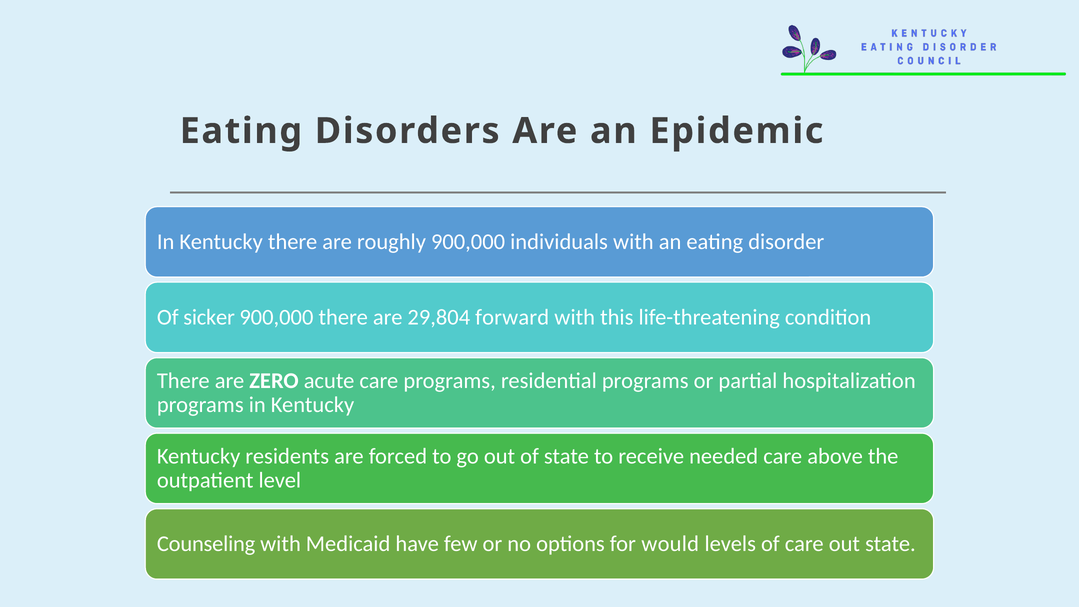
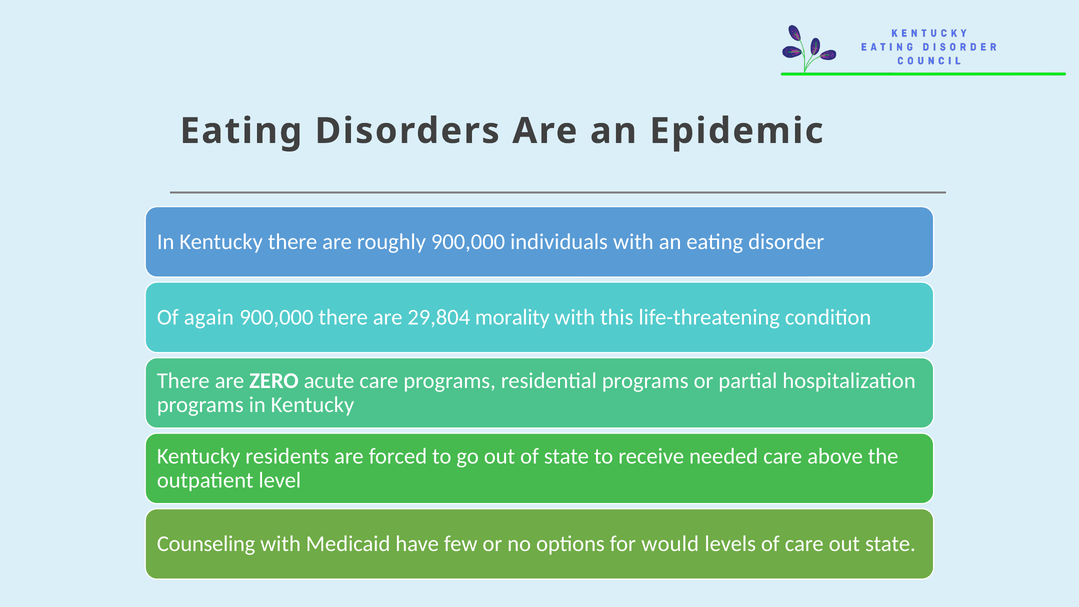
sicker: sicker -> again
forward: forward -> morality
